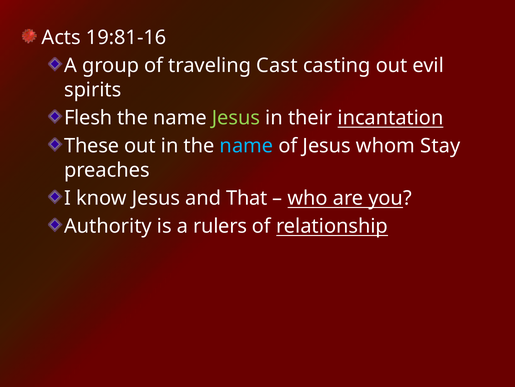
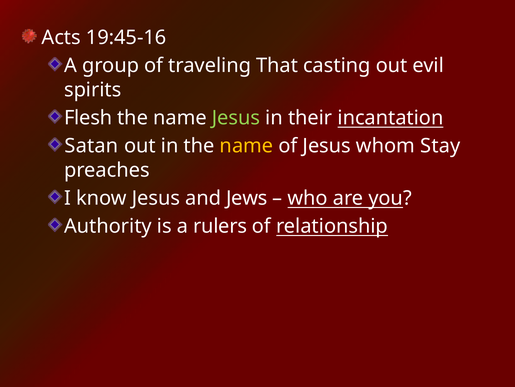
19:81-16: 19:81-16 -> 19:45-16
Cast: Cast -> That
These: These -> Satan
name at (246, 146) colour: light blue -> yellow
That: That -> Jews
